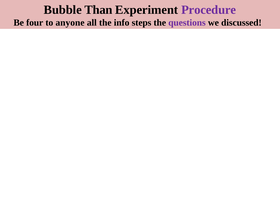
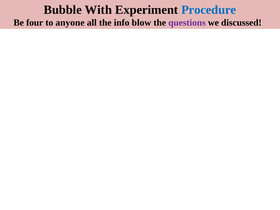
Than: Than -> With
Procedure colour: purple -> blue
steps: steps -> blow
